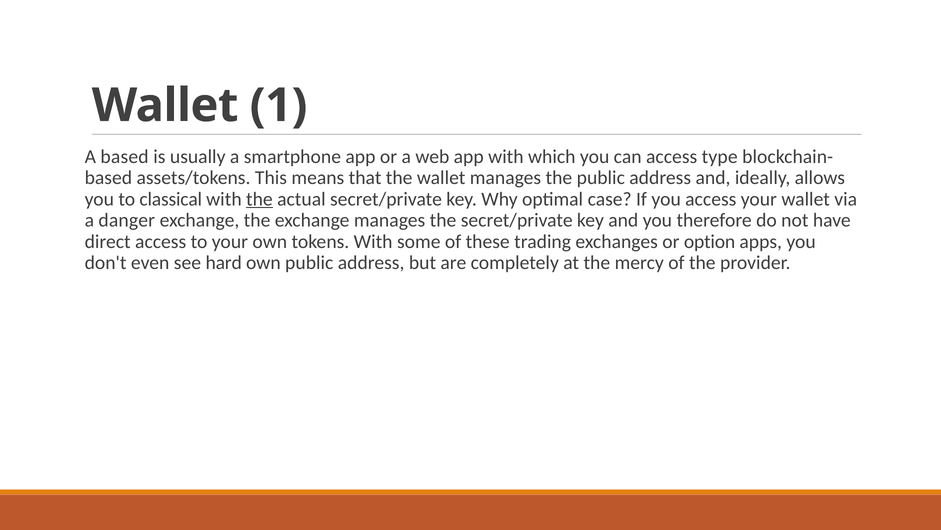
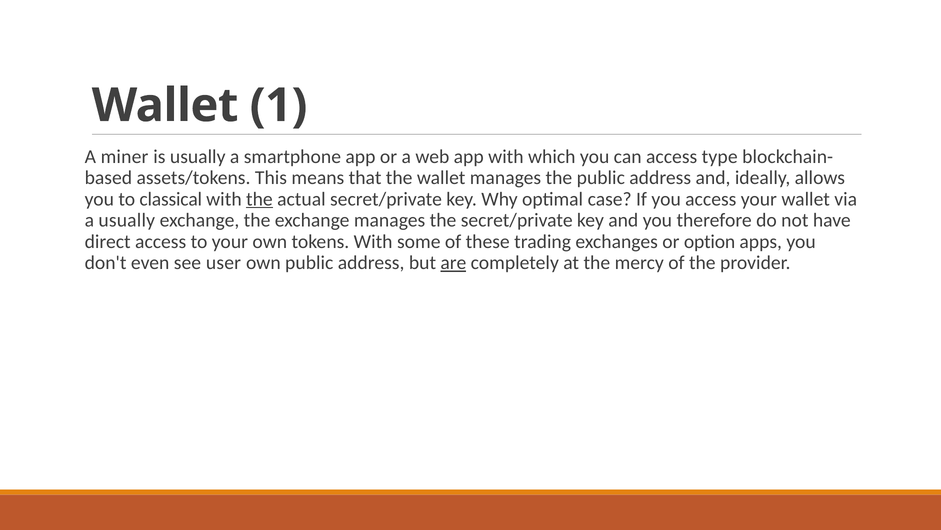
A based: based -> miner
a danger: danger -> usually
hard: hard -> user
are underline: none -> present
